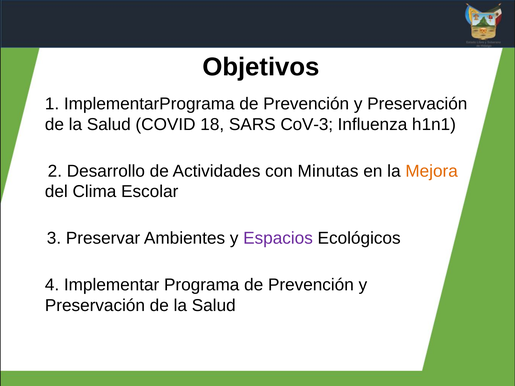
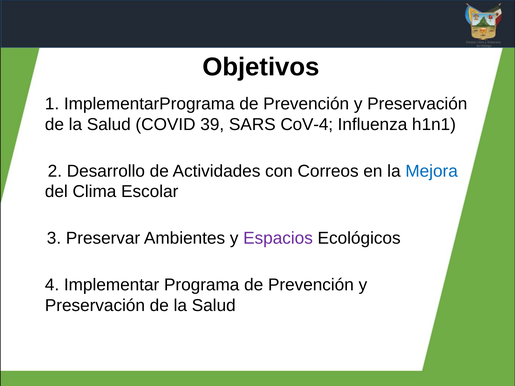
18: 18 -> 39
CoV-3: CoV-3 -> CoV-4
Minutas: Minutas -> Correos
Mejora colour: orange -> blue
